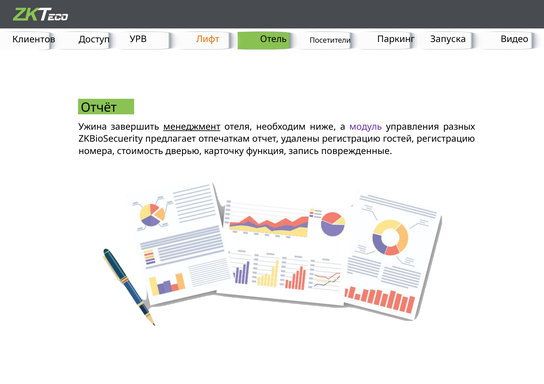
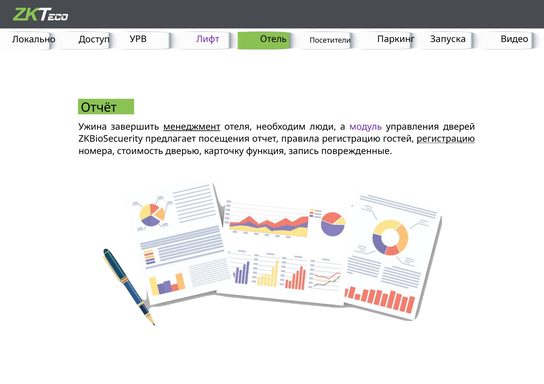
Клиентов: Клиентов -> Локально
Лифт colour: orange -> purple
ниже: ниже -> люди
разных: разных -> дверей
отпечаткам: отпечаткам -> посещения
удалены: удалены -> правила
регистрацию at (446, 139) underline: none -> present
